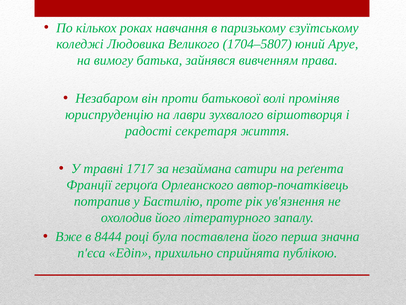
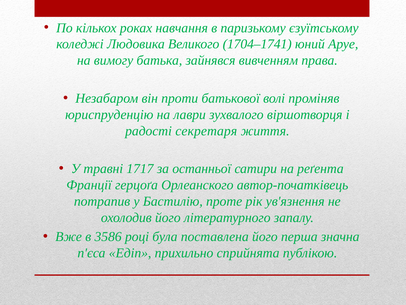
1704–5807: 1704–5807 -> 1704–1741
незаймана: незаймана -> останньої
8444: 8444 -> 3586
